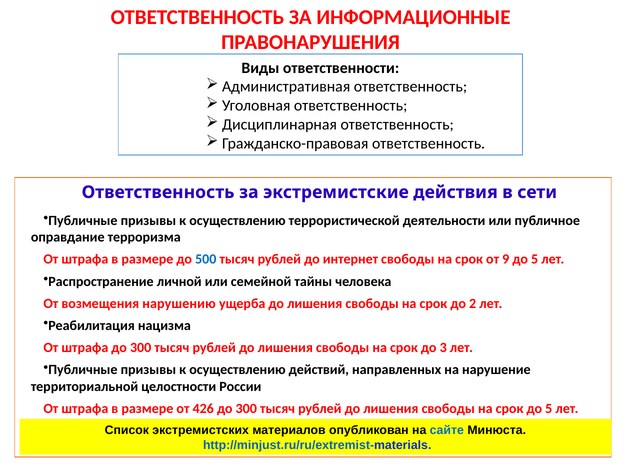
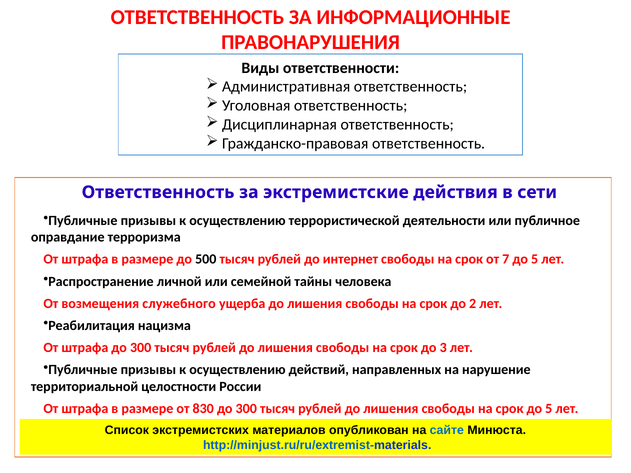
500 colour: blue -> black
9: 9 -> 7
нарушению: нарушению -> служебного
426: 426 -> 830
